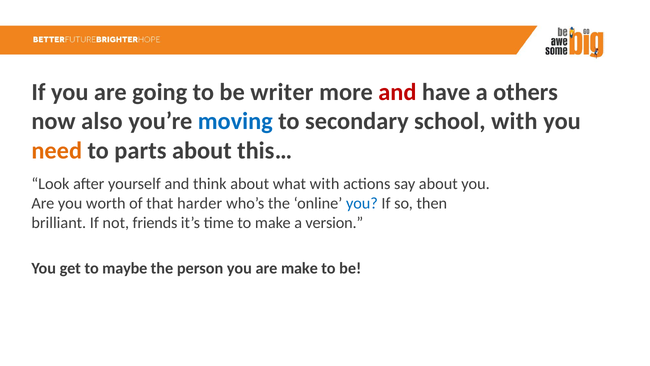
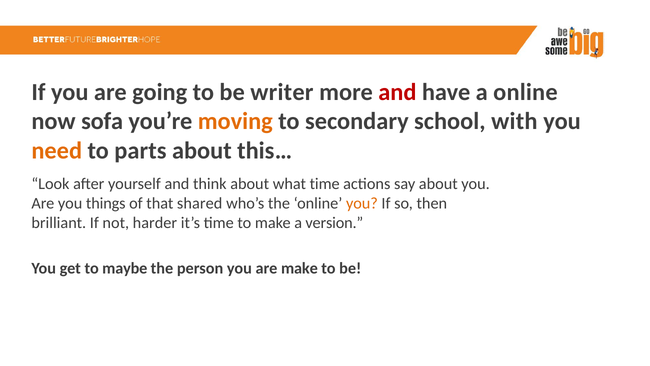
a others: others -> online
also: also -> sofa
moving colour: blue -> orange
what with: with -> time
worth: worth -> things
harder: harder -> shared
you at (362, 203) colour: blue -> orange
friends: friends -> harder
